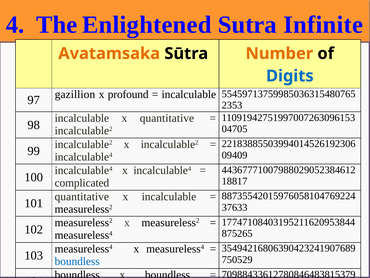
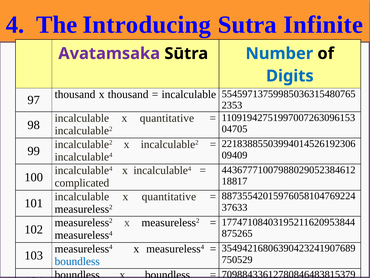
Enlightened: Enlightened -> Introducing
Avatamsaka colour: orange -> purple
Number colour: orange -> blue
97 gazillion: gazillion -> thousand
x profound: profound -> thousand
quantitative at (82, 196): quantitative -> incalculable
incalculable at (169, 196): incalculable -> quantitative
